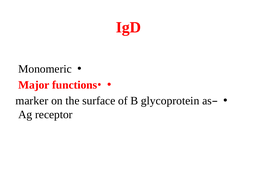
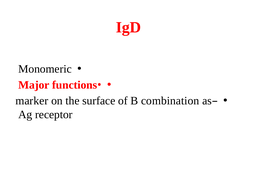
glycoprotein: glycoprotein -> combination
